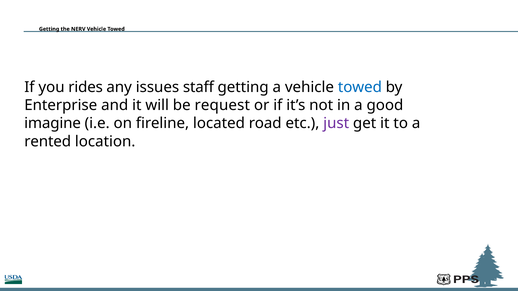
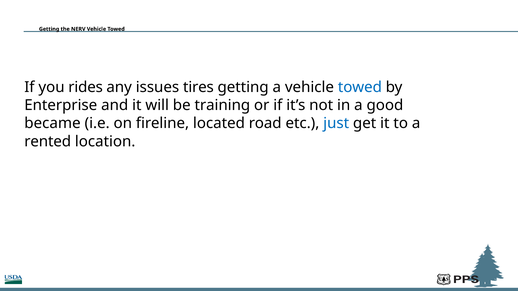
staff: staff -> tires
request: request -> training
imagine: imagine -> became
just colour: purple -> blue
